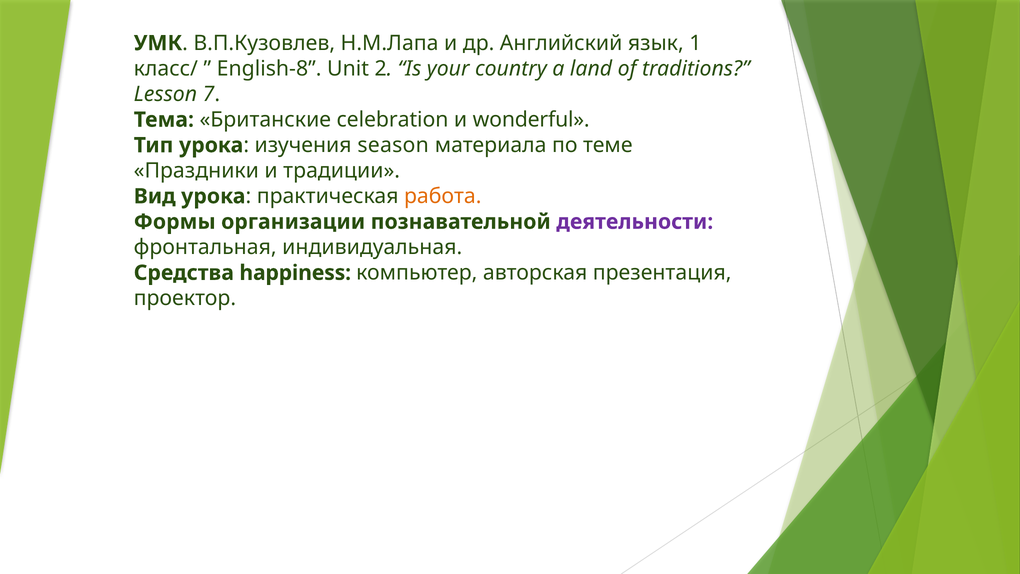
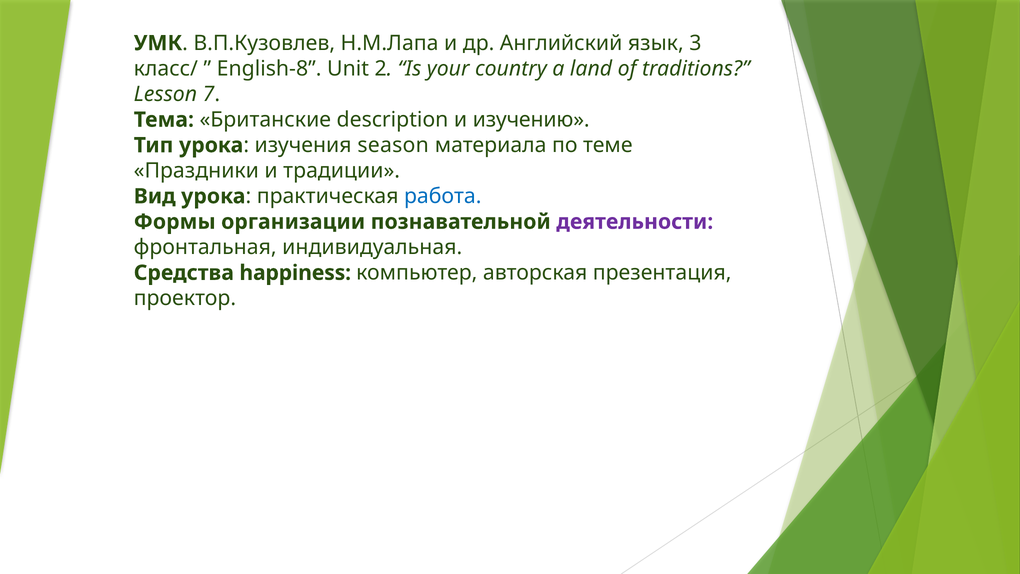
1: 1 -> 3
celebration: celebration -> description
wonderful: wonderful -> изучению
работа colour: orange -> blue
